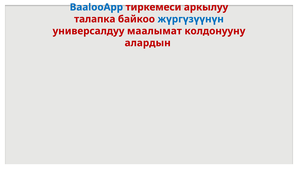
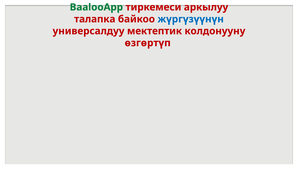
BaalooApp colour: blue -> green
маалымат: маалымат -> мектептик
алардын: алардын -> өзгөртүп
